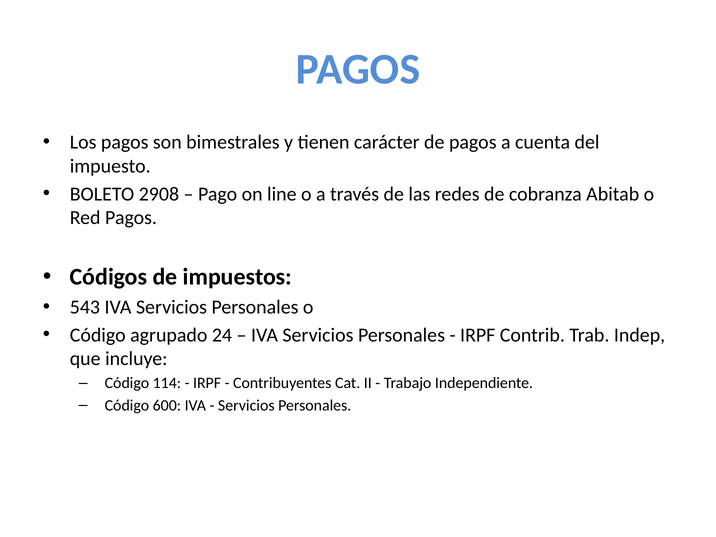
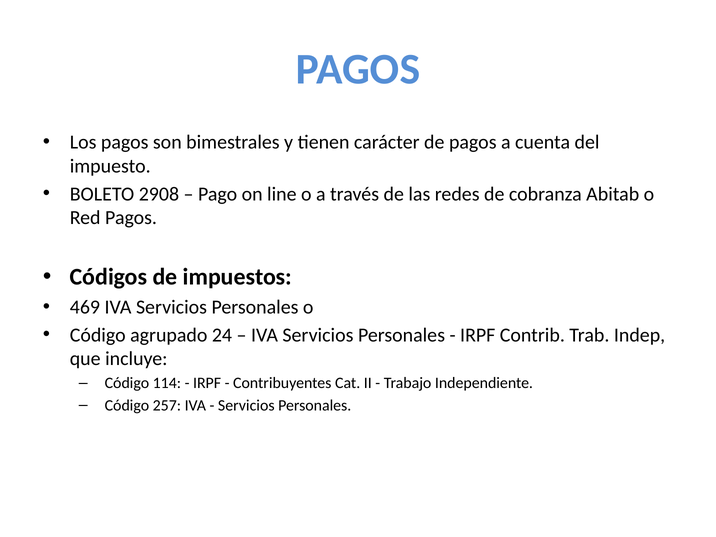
543: 543 -> 469
600: 600 -> 257
